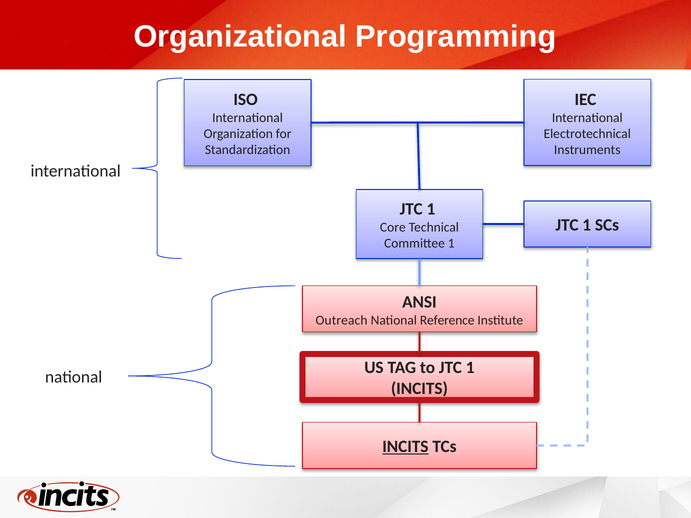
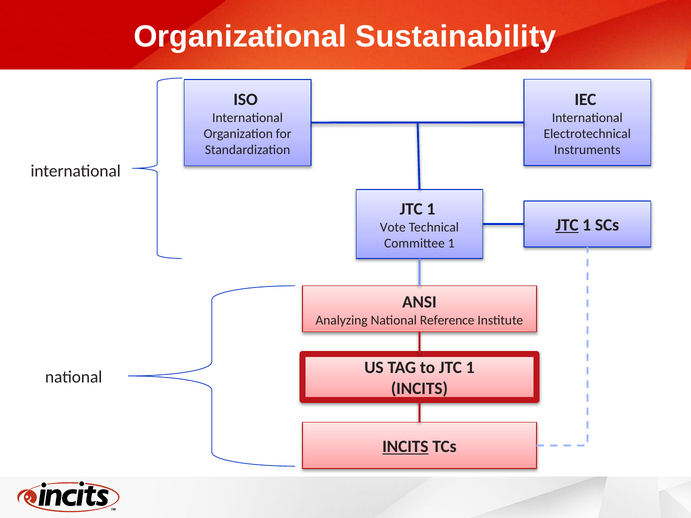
Programming: Programming -> Sustainability
JTC at (567, 225) underline: none -> present
Core: Core -> Vote
Outreach: Outreach -> Analyzing
